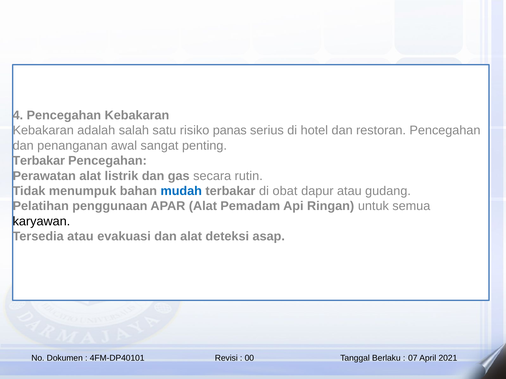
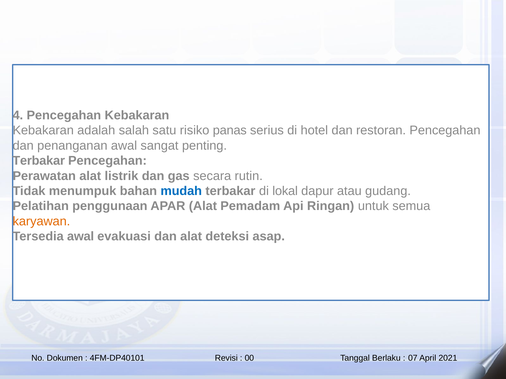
obat: obat -> lokal
karyawan colour: black -> orange
Tersedia atau: atau -> awal
